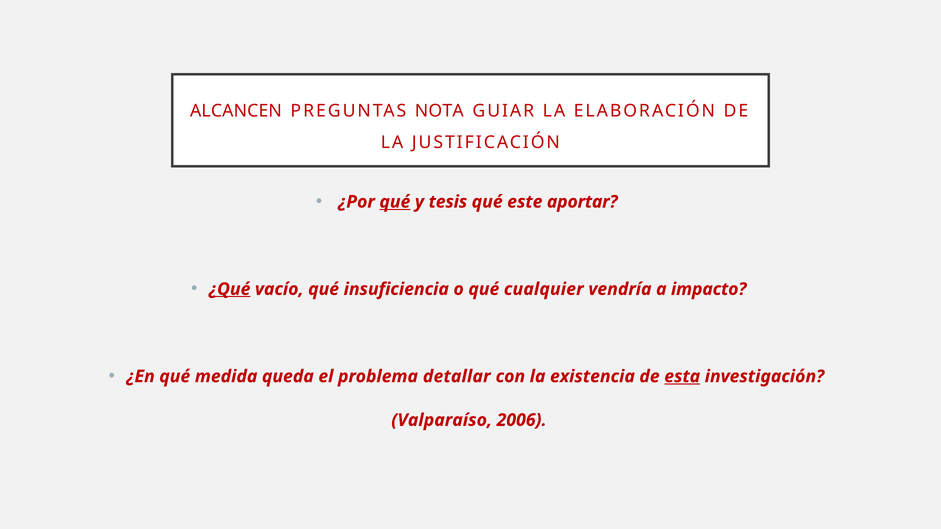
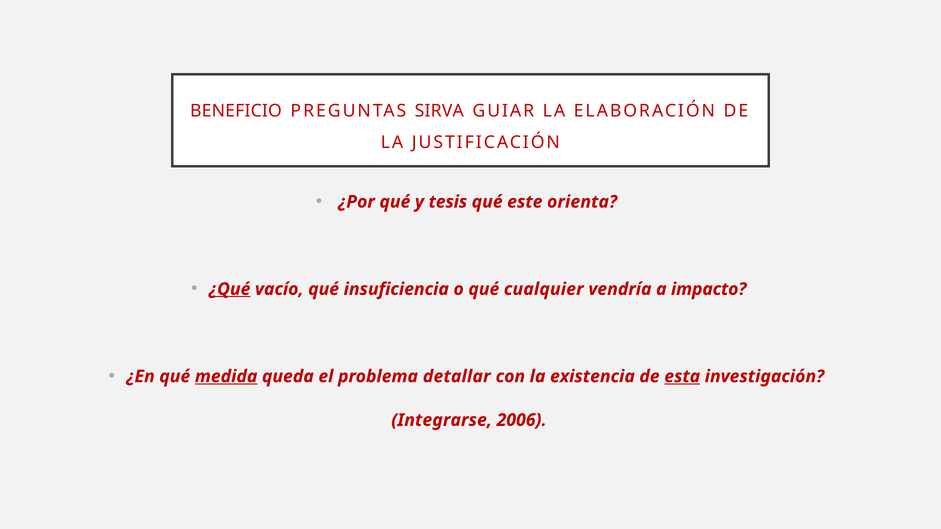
ALCANCEN: ALCANCEN -> BENEFICIO
NOTA: NOTA -> SIRVA
qué at (395, 202) underline: present -> none
aportar: aportar -> orienta
medida underline: none -> present
Valparaíso: Valparaíso -> Integrarse
